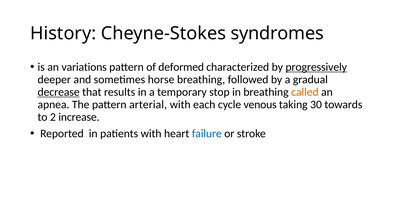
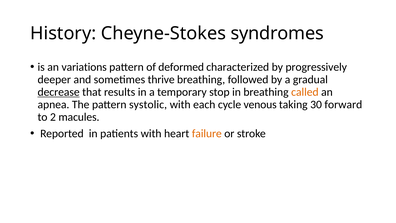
progressively underline: present -> none
horse: horse -> thrive
arterial: arterial -> systolic
towards: towards -> forward
increase: increase -> macules
failure colour: blue -> orange
